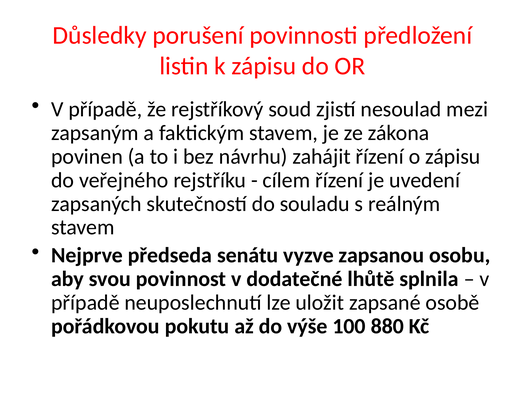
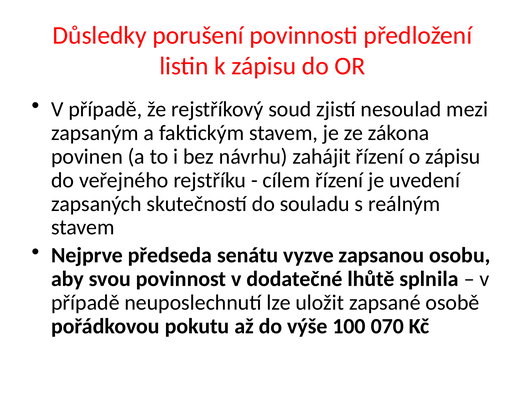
880: 880 -> 070
